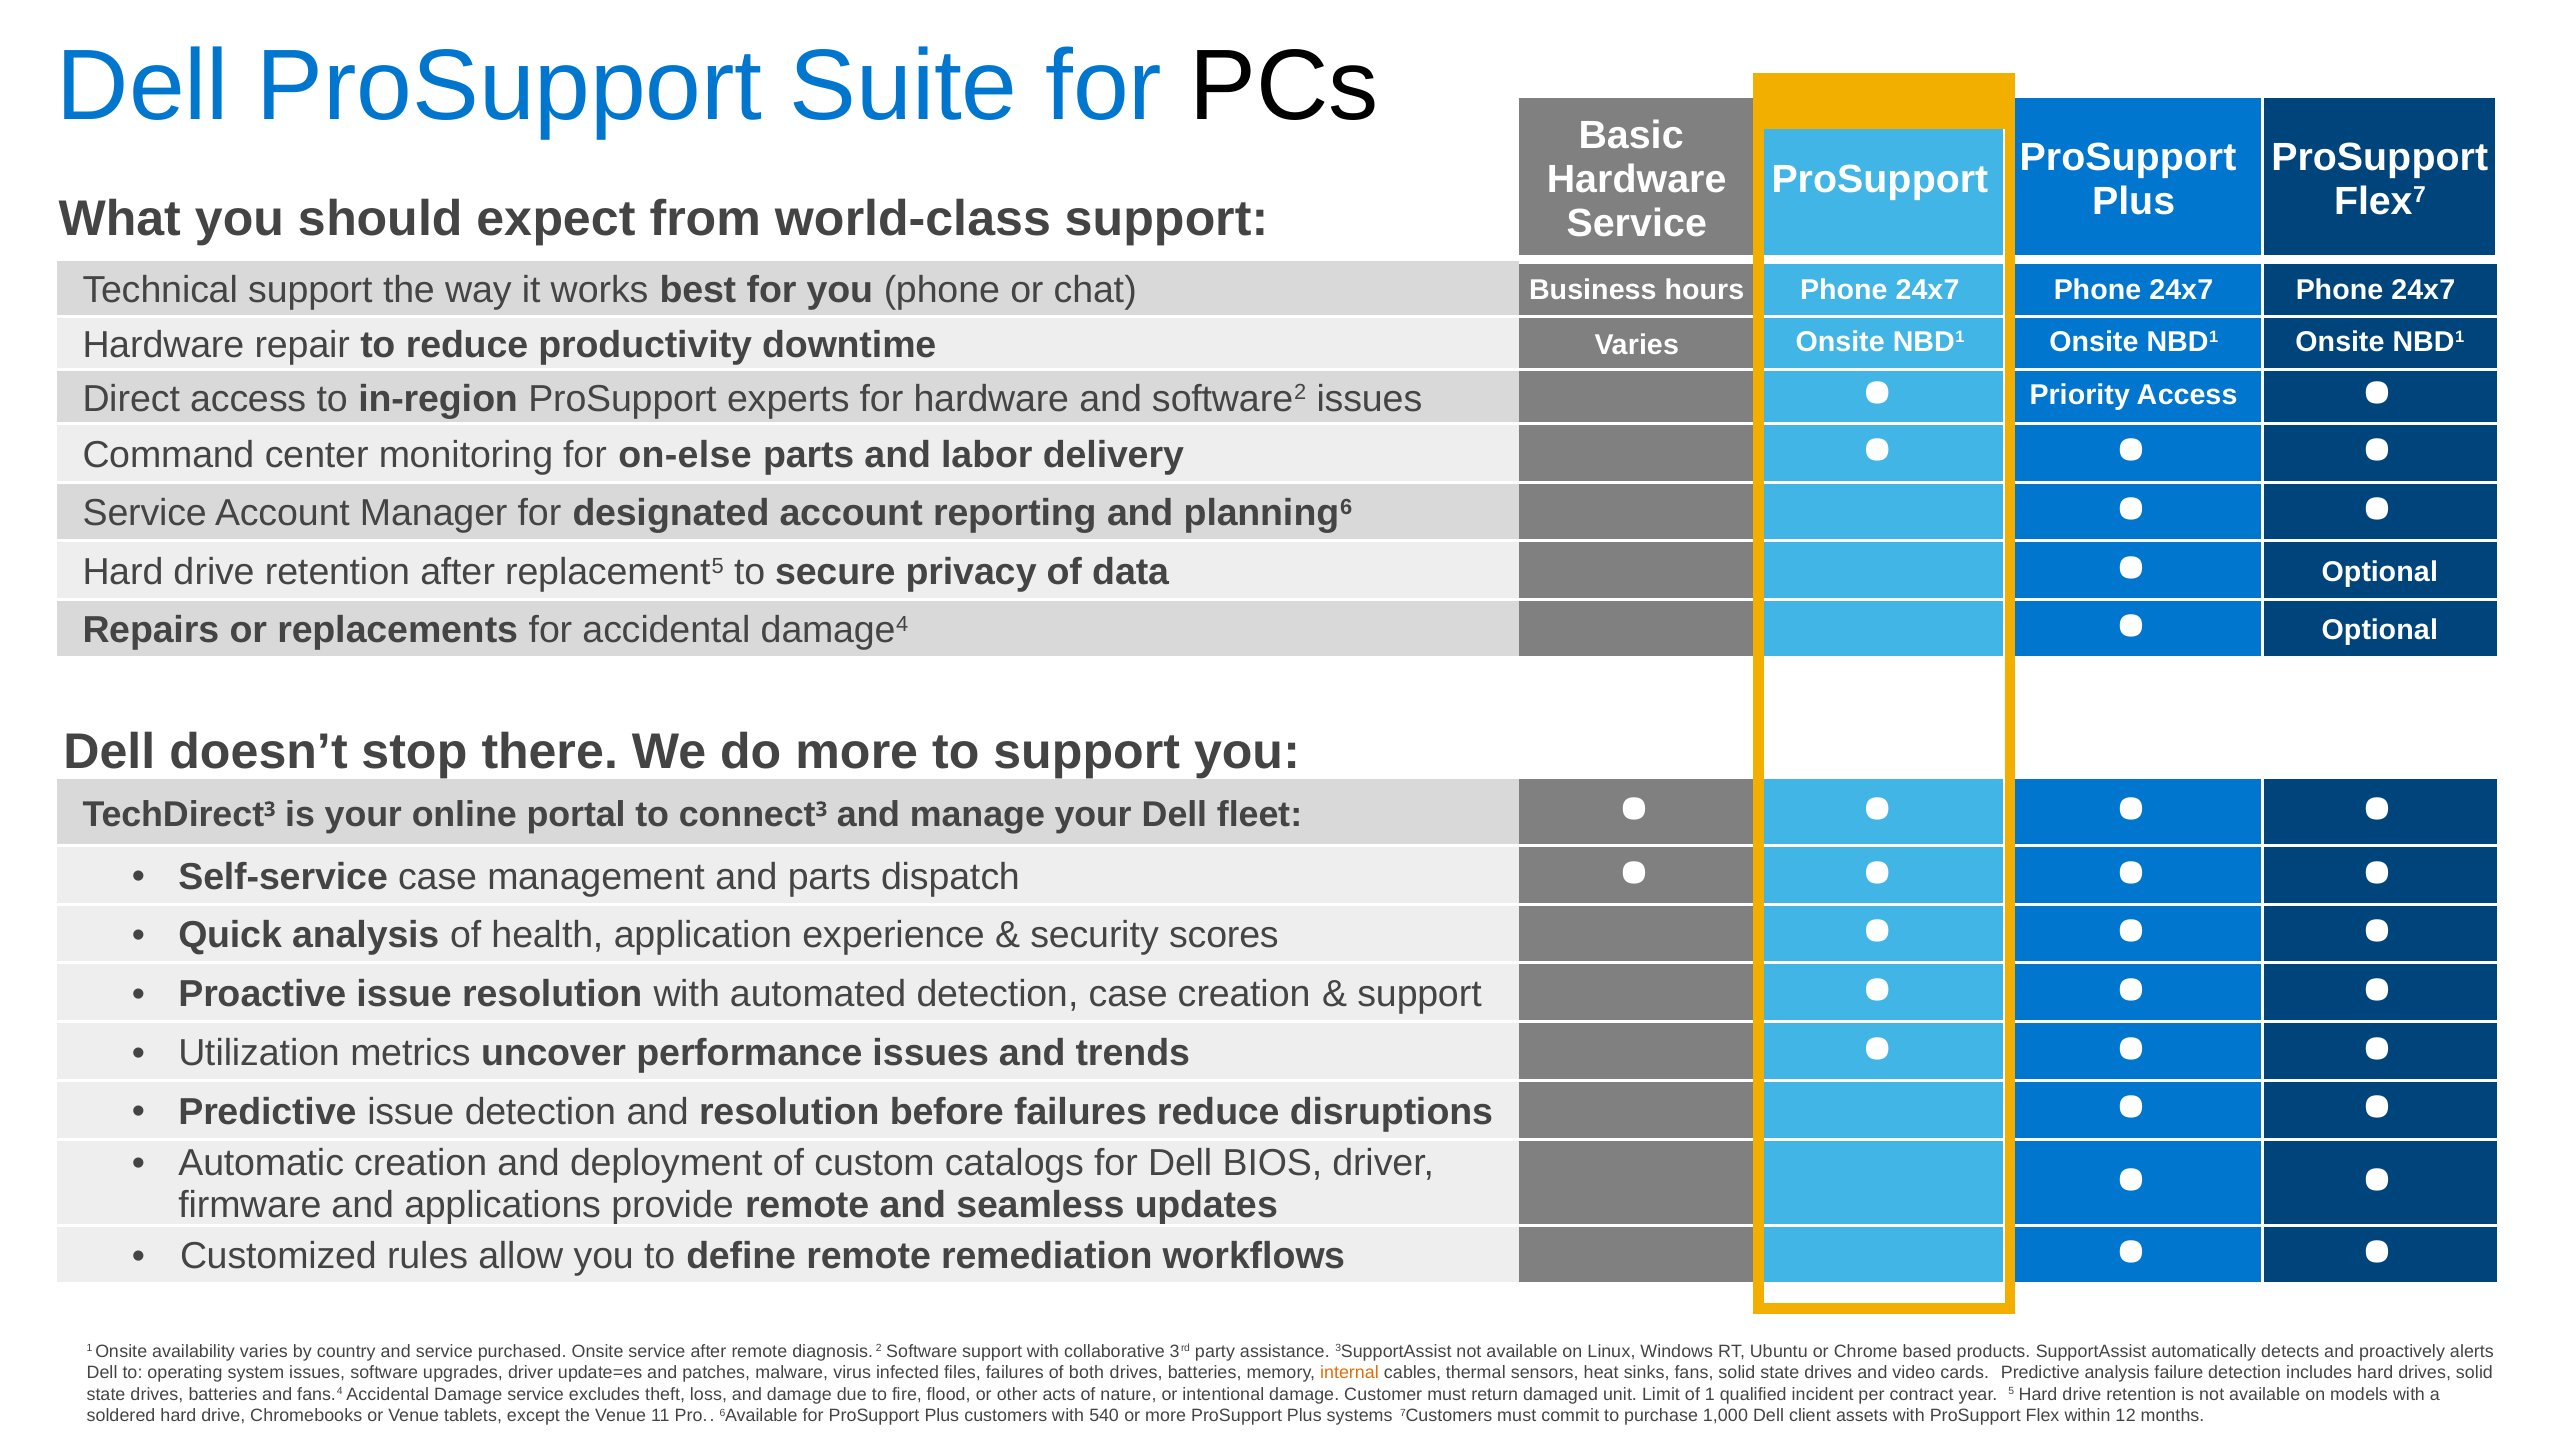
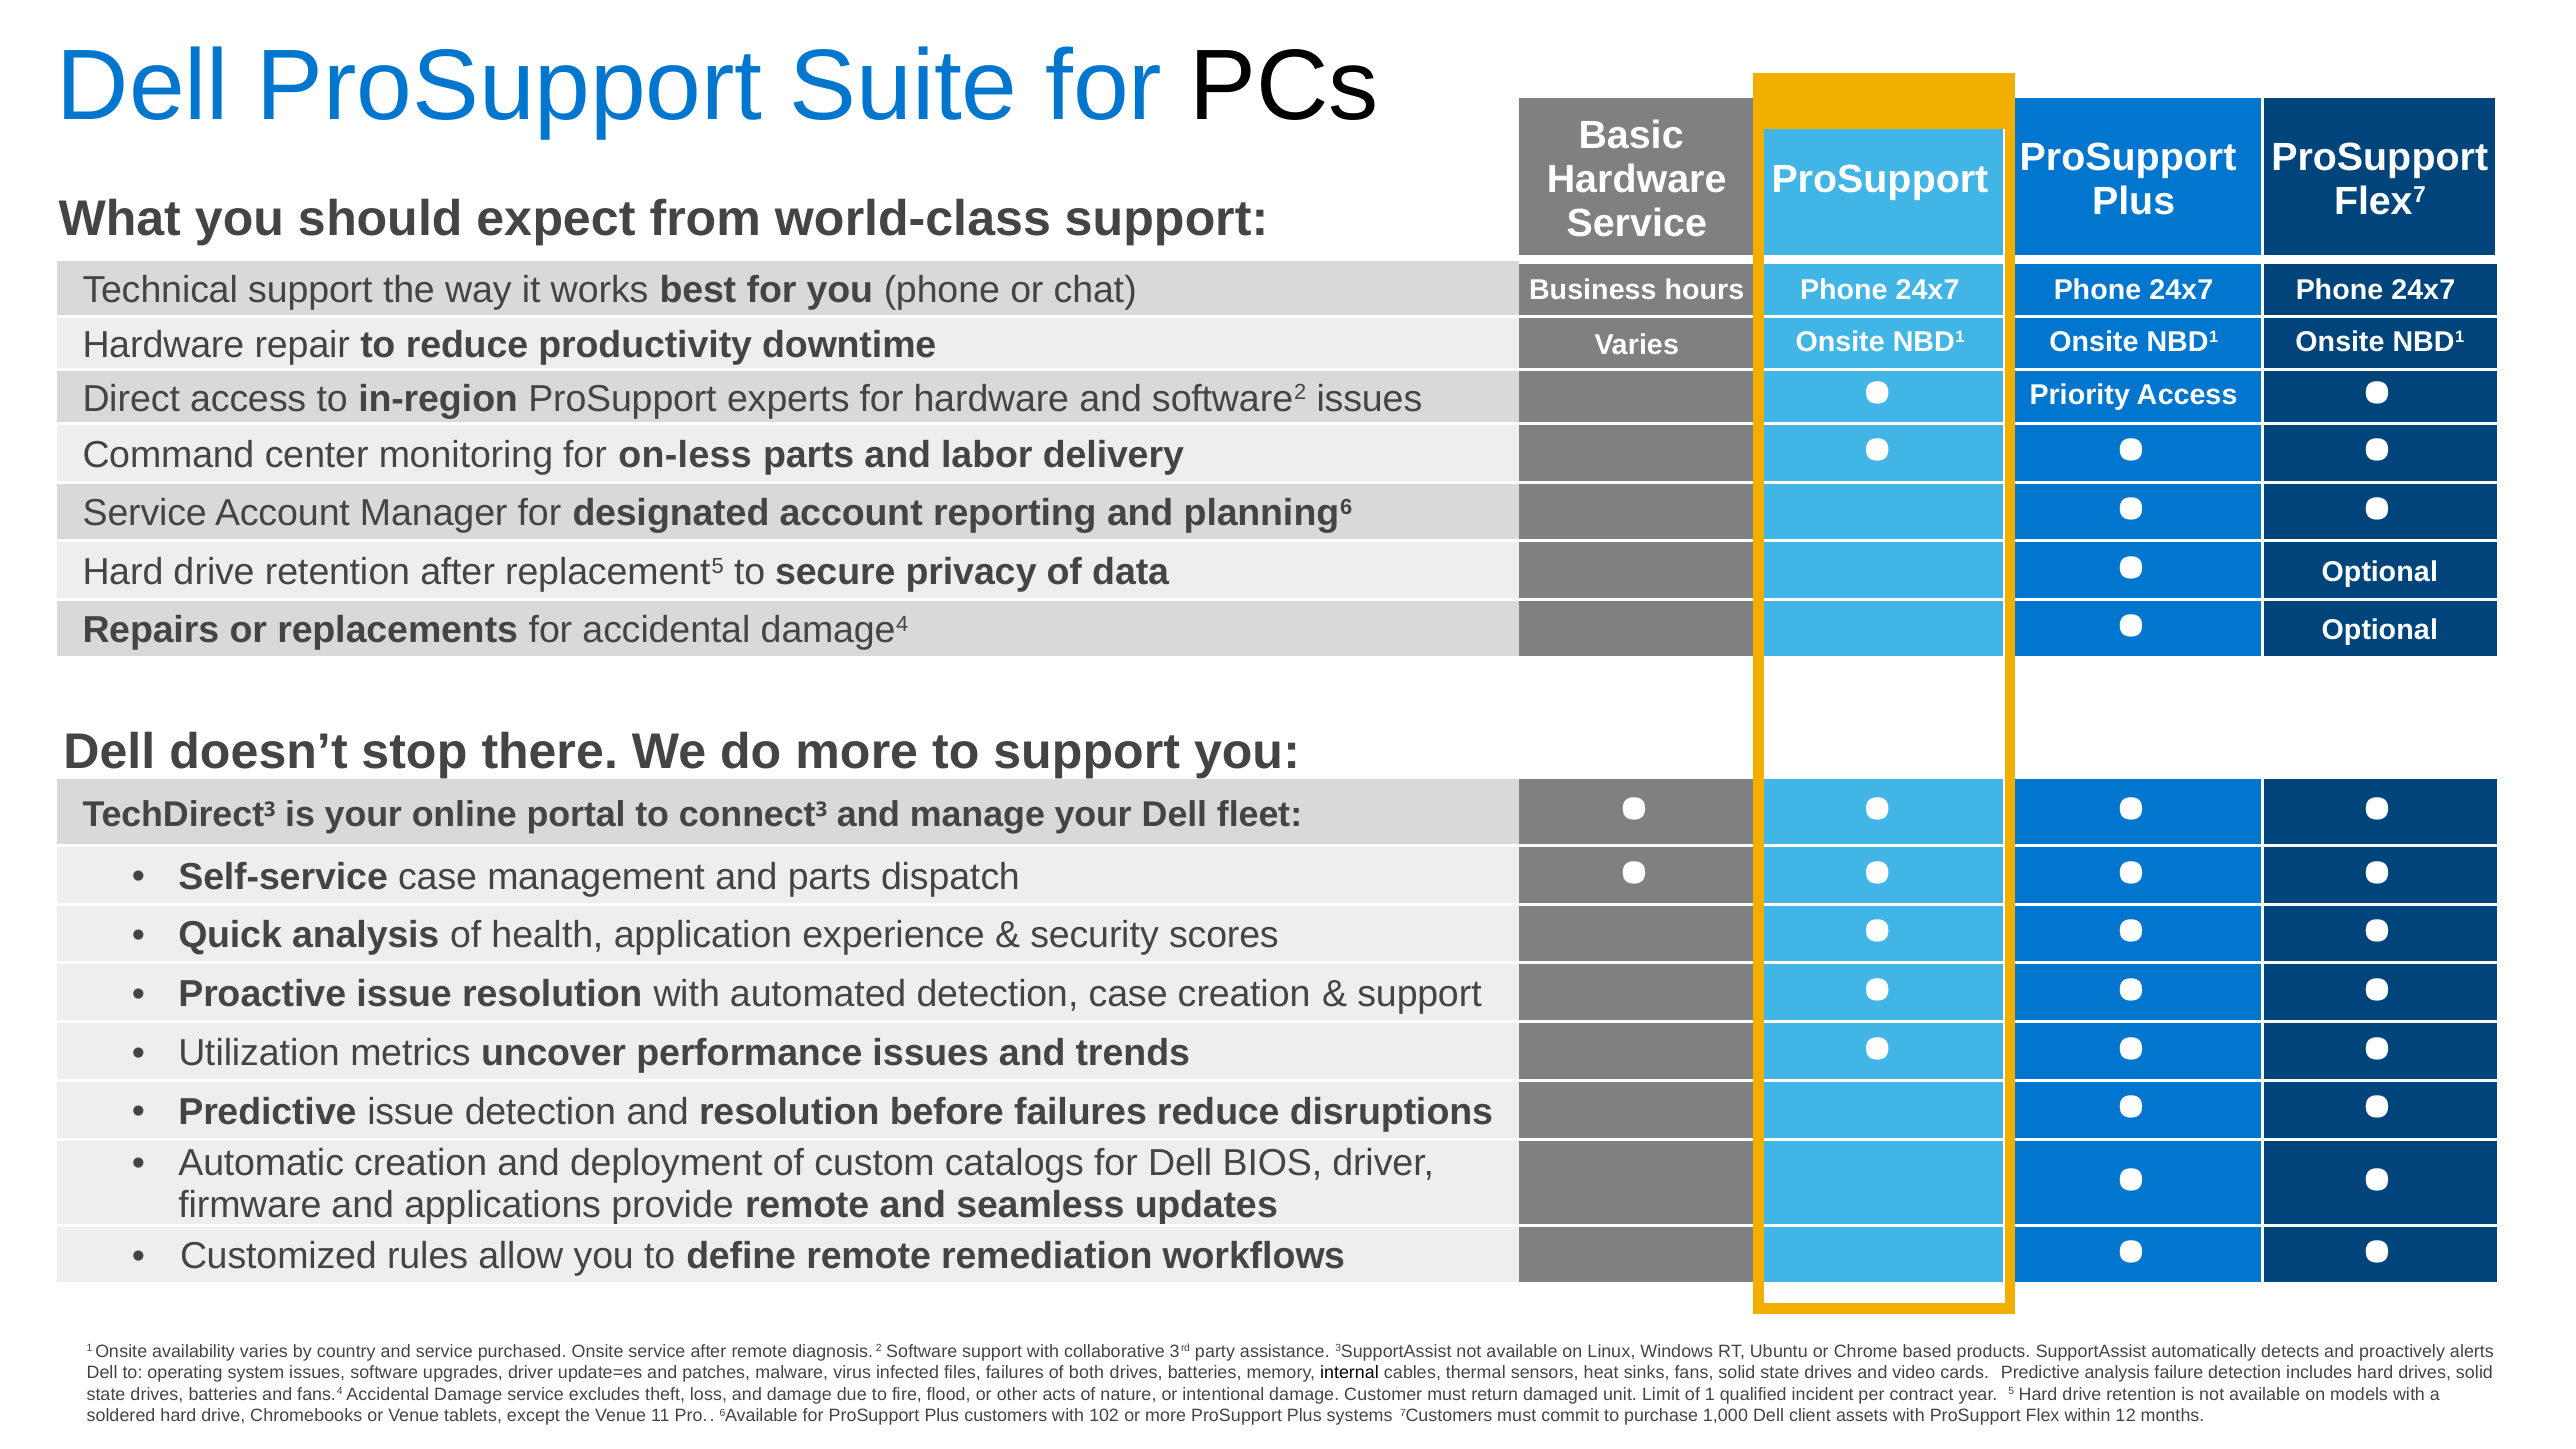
on-else: on-else -> on-less
internal colour: orange -> black
540: 540 -> 102
